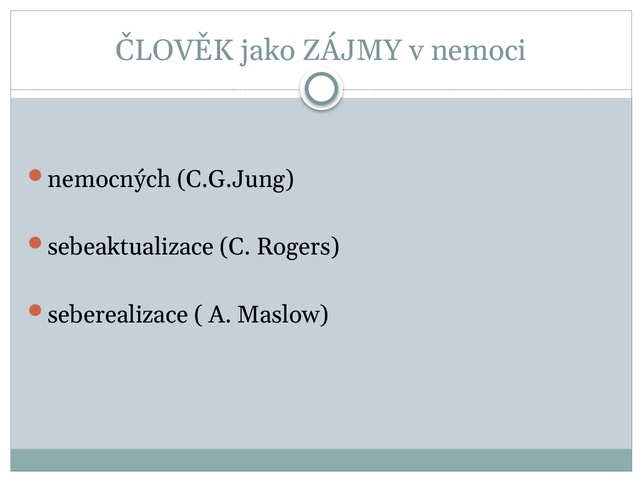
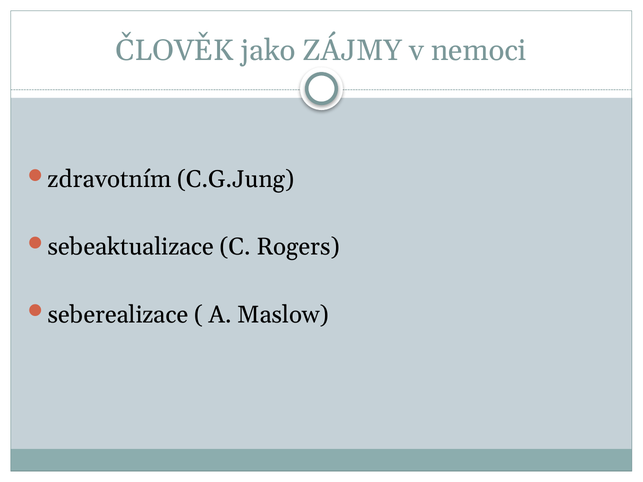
nemocných: nemocných -> zdravotním
